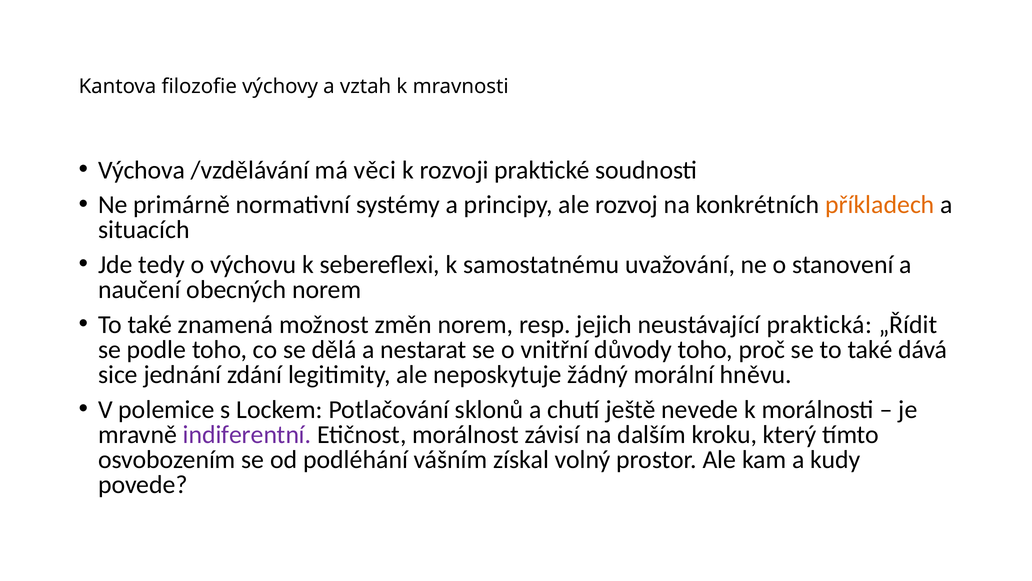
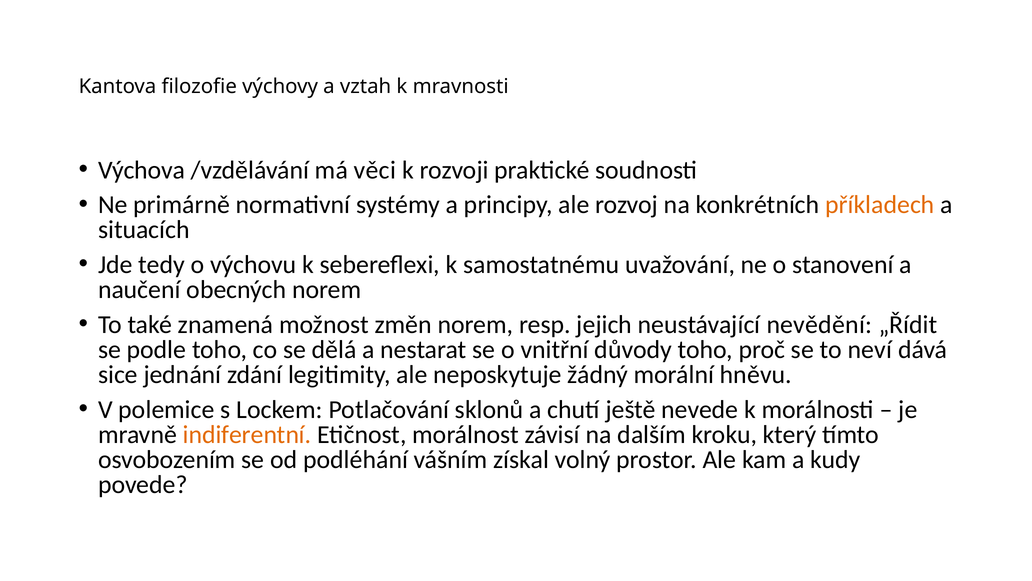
praktická: praktická -> nevědění
se to také: také -> neví
indiferentní colour: purple -> orange
